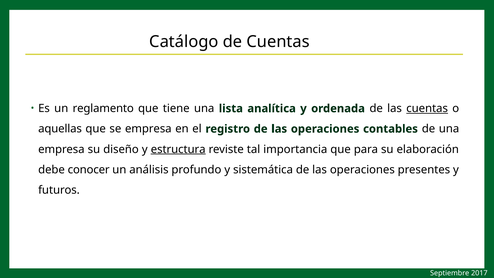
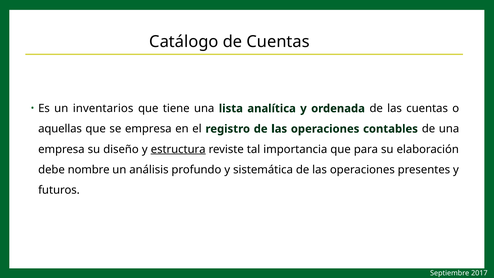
reglamento: reglamento -> inventarios
cuentas at (427, 109) underline: present -> none
conocer: conocer -> nombre
